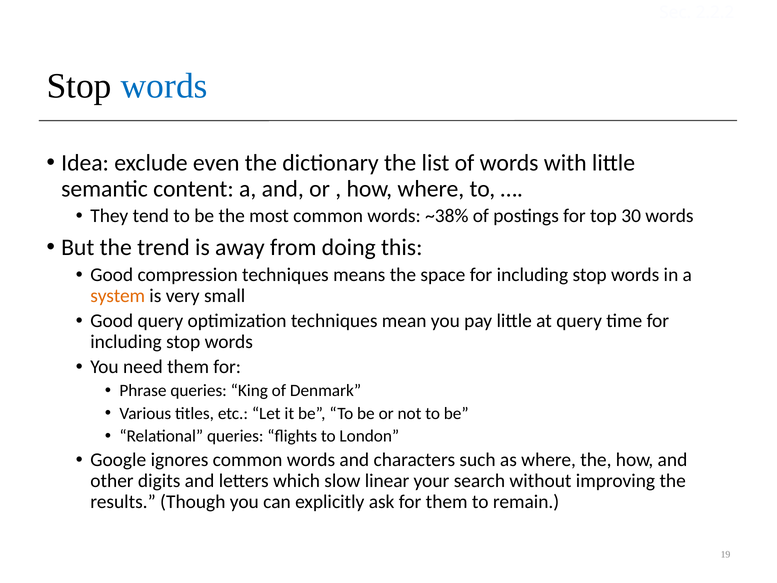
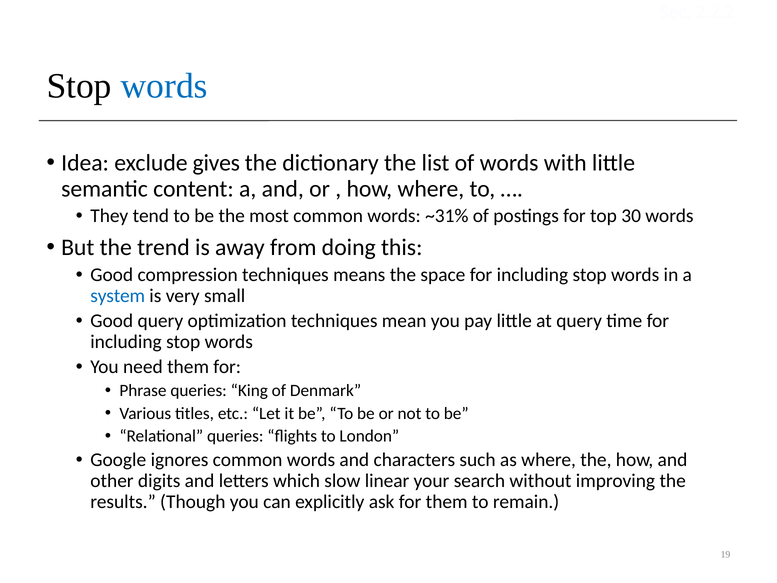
even: even -> gives
~38%: ~38% -> ~31%
system colour: orange -> blue
